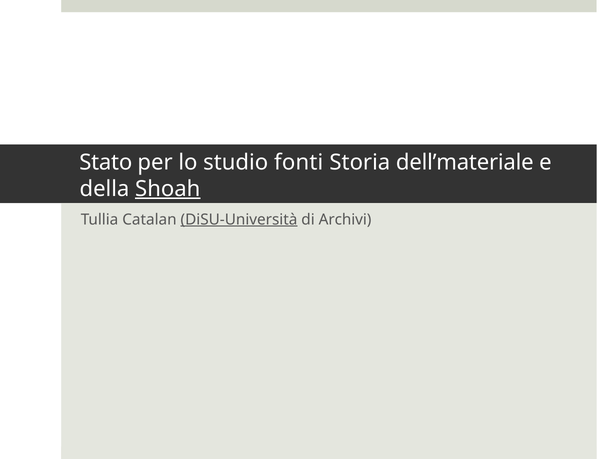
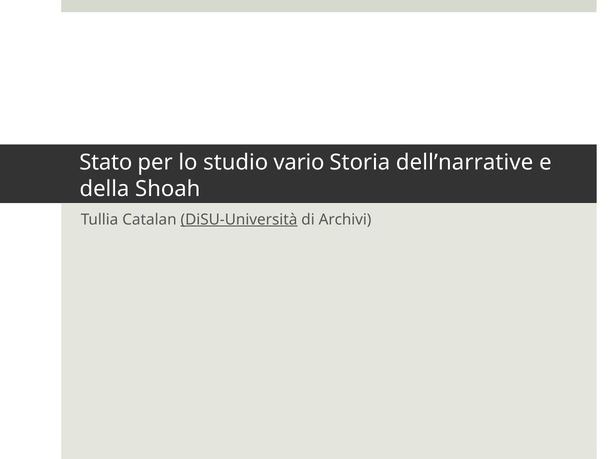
fonti: fonti -> vario
dell’materiale: dell’materiale -> dell’narrative
Shoah underline: present -> none
